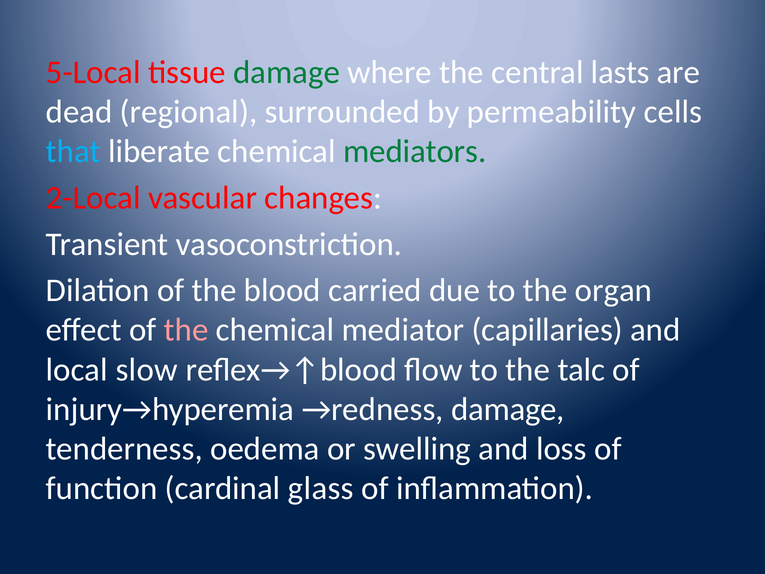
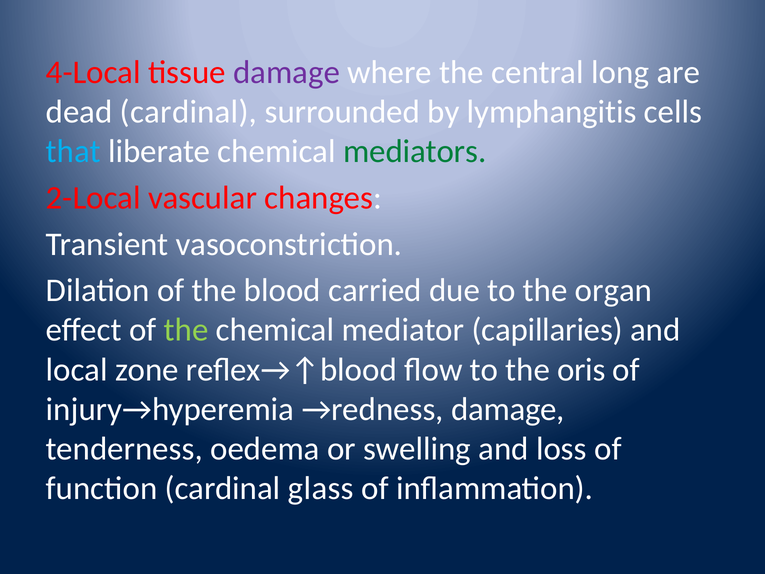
5-Local: 5-Local -> 4-Local
damage at (287, 72) colour: green -> purple
lasts: lasts -> long
dead regional: regional -> cardinal
permeability: permeability -> lymphangitis
the at (186, 330) colour: pink -> light green
slow: slow -> zone
talc: talc -> oris
